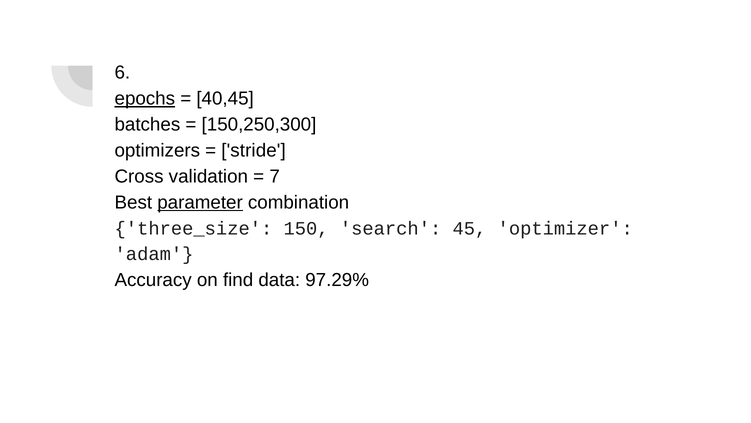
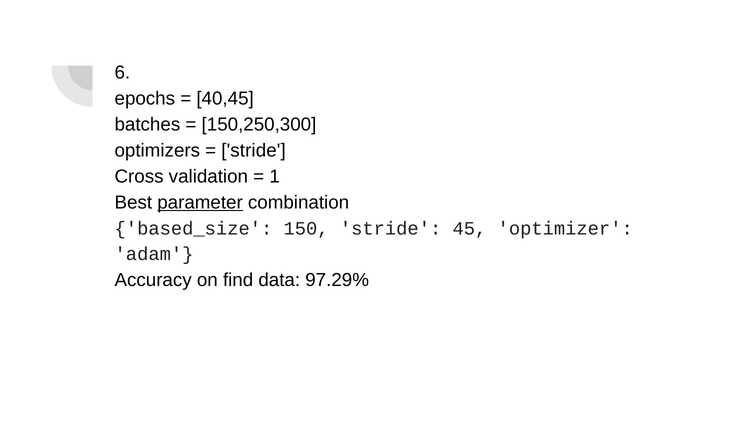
epochs underline: present -> none
7: 7 -> 1
three_size: three_size -> based_size
150 search: search -> stride
